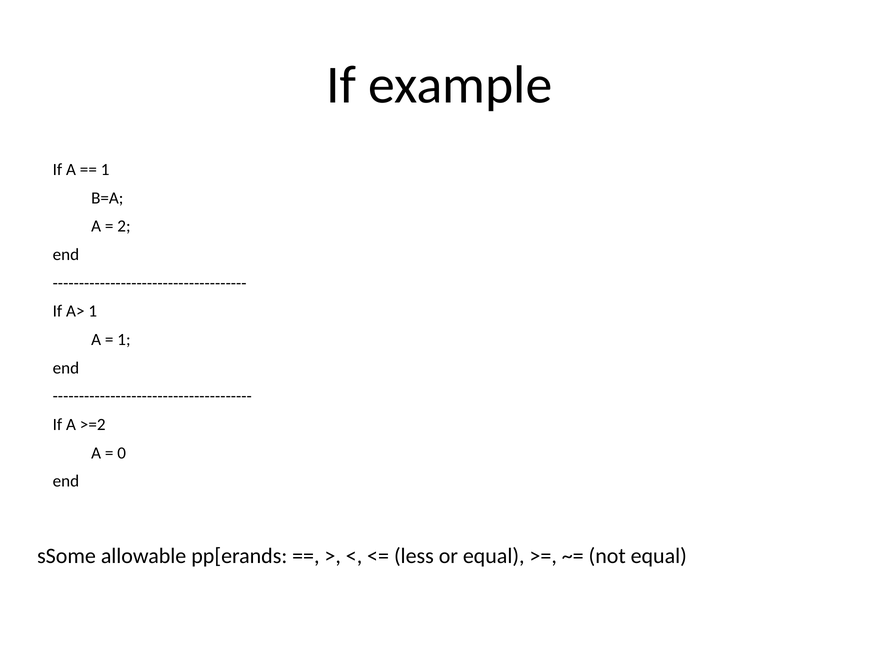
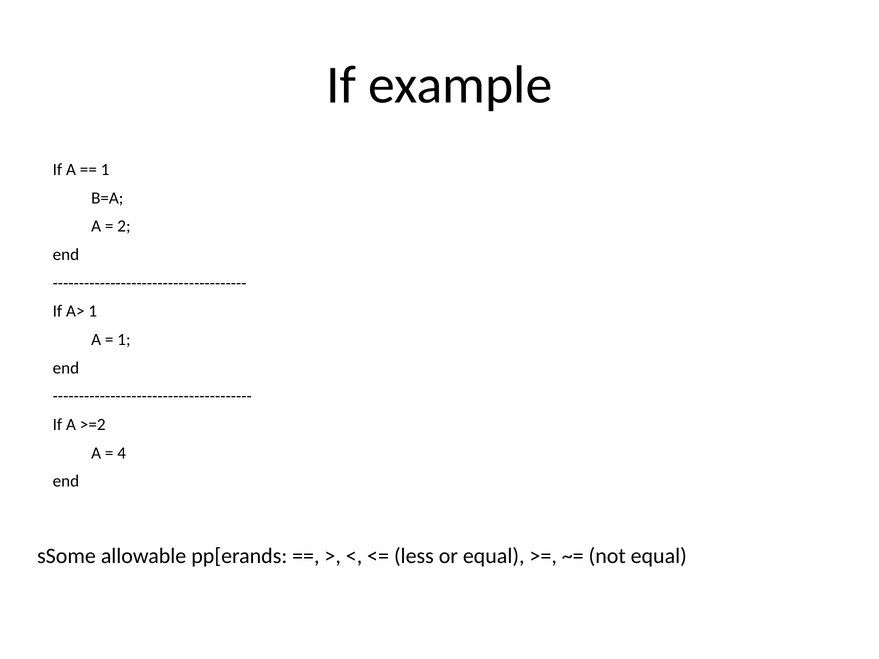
0: 0 -> 4
